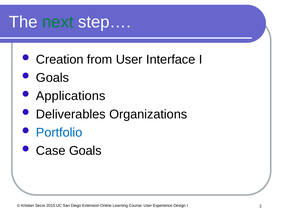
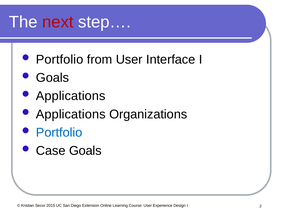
next colour: green -> red
Creation at (60, 59): Creation -> Portfolio
Deliverables at (71, 114): Deliverables -> Applications
